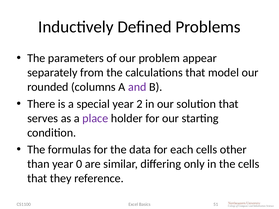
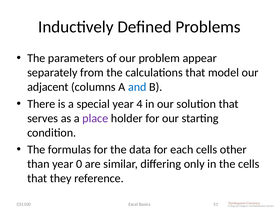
rounded: rounded -> adjacent
and colour: purple -> blue
2: 2 -> 4
